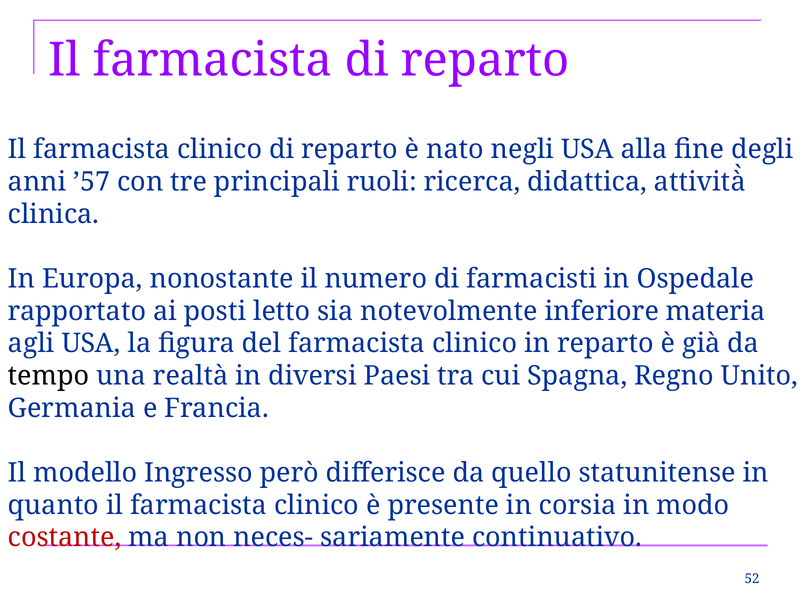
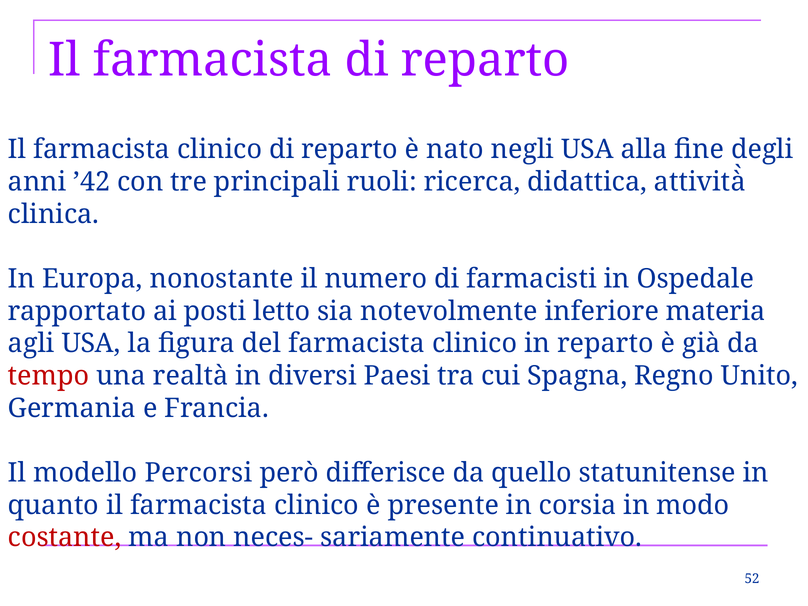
’57: ’57 -> ’42
tempo colour: black -> red
Ingresso: Ingresso -> Percorsi
